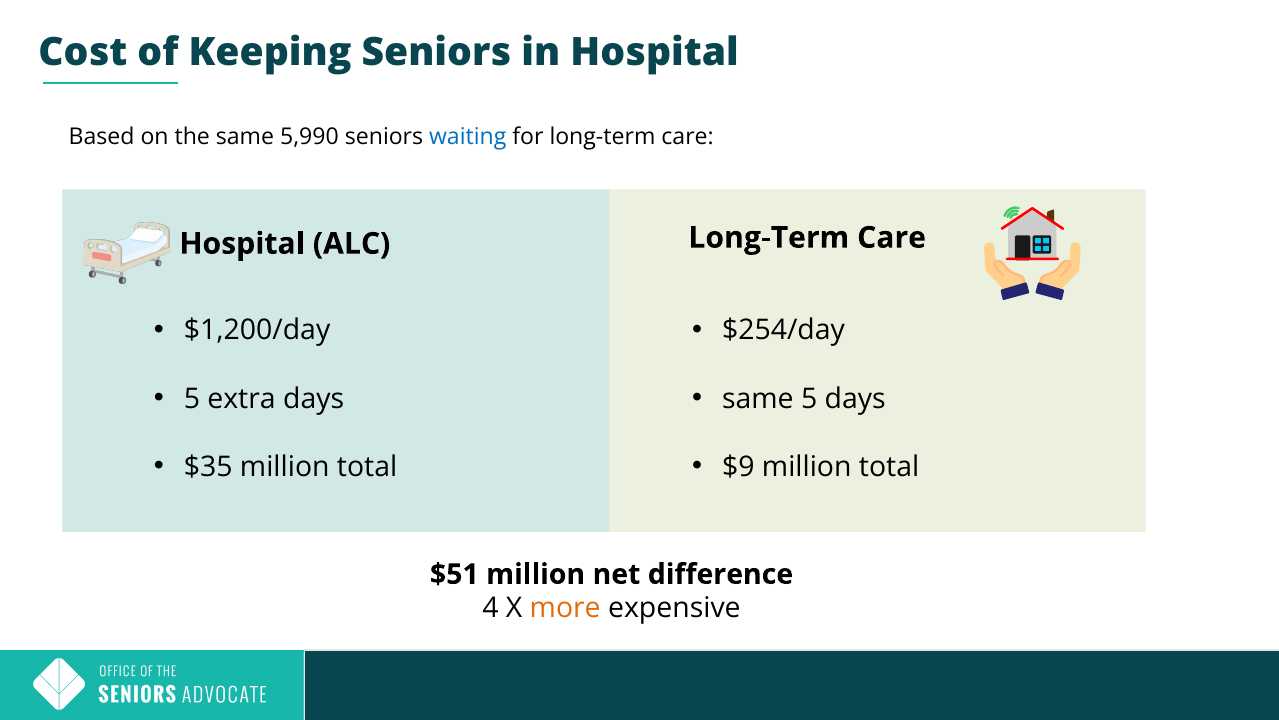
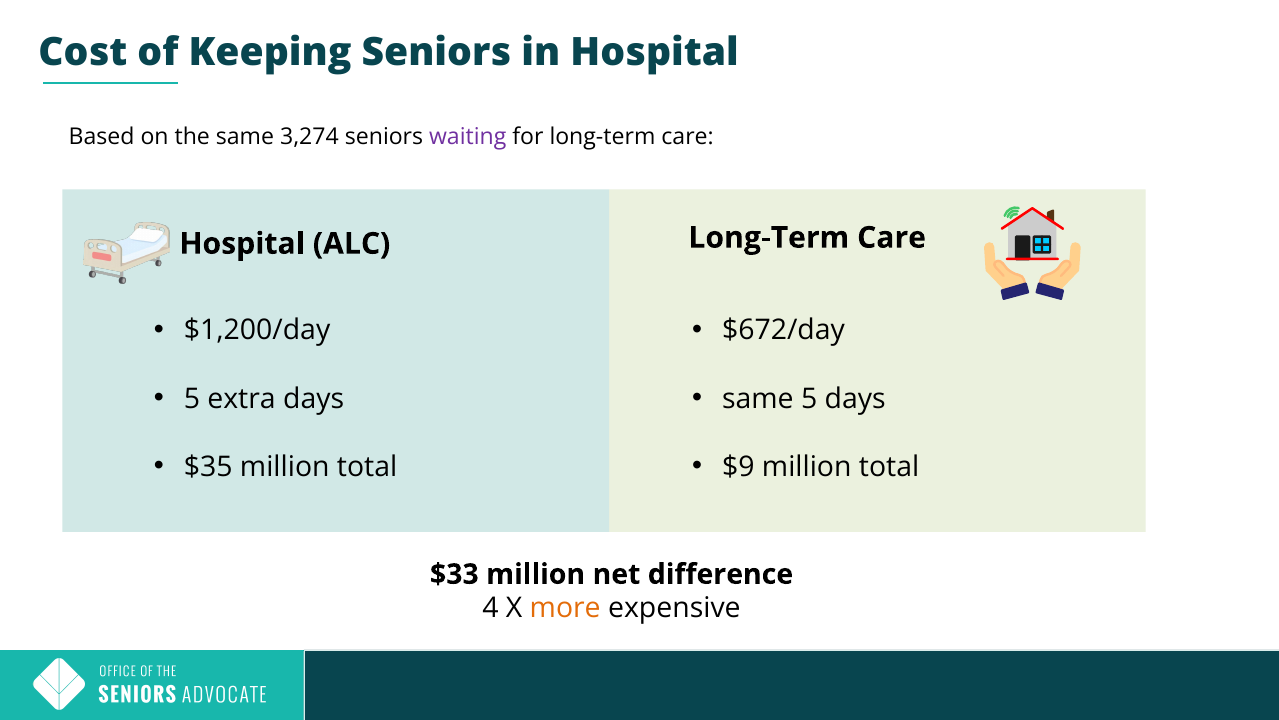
5,990: 5,990 -> 3,274
waiting colour: blue -> purple
$254/day: $254/day -> $672/day
$51: $51 -> $33
